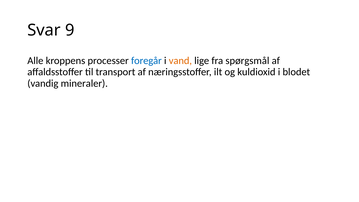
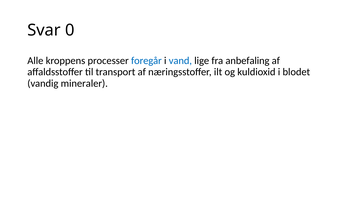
9: 9 -> 0
vand colour: orange -> blue
spørgsmål: spørgsmål -> anbefaling
